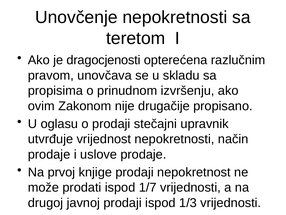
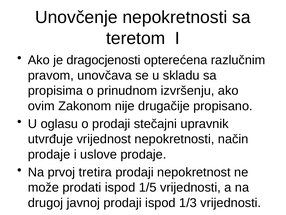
knjige: knjige -> tretira
1/7: 1/7 -> 1/5
